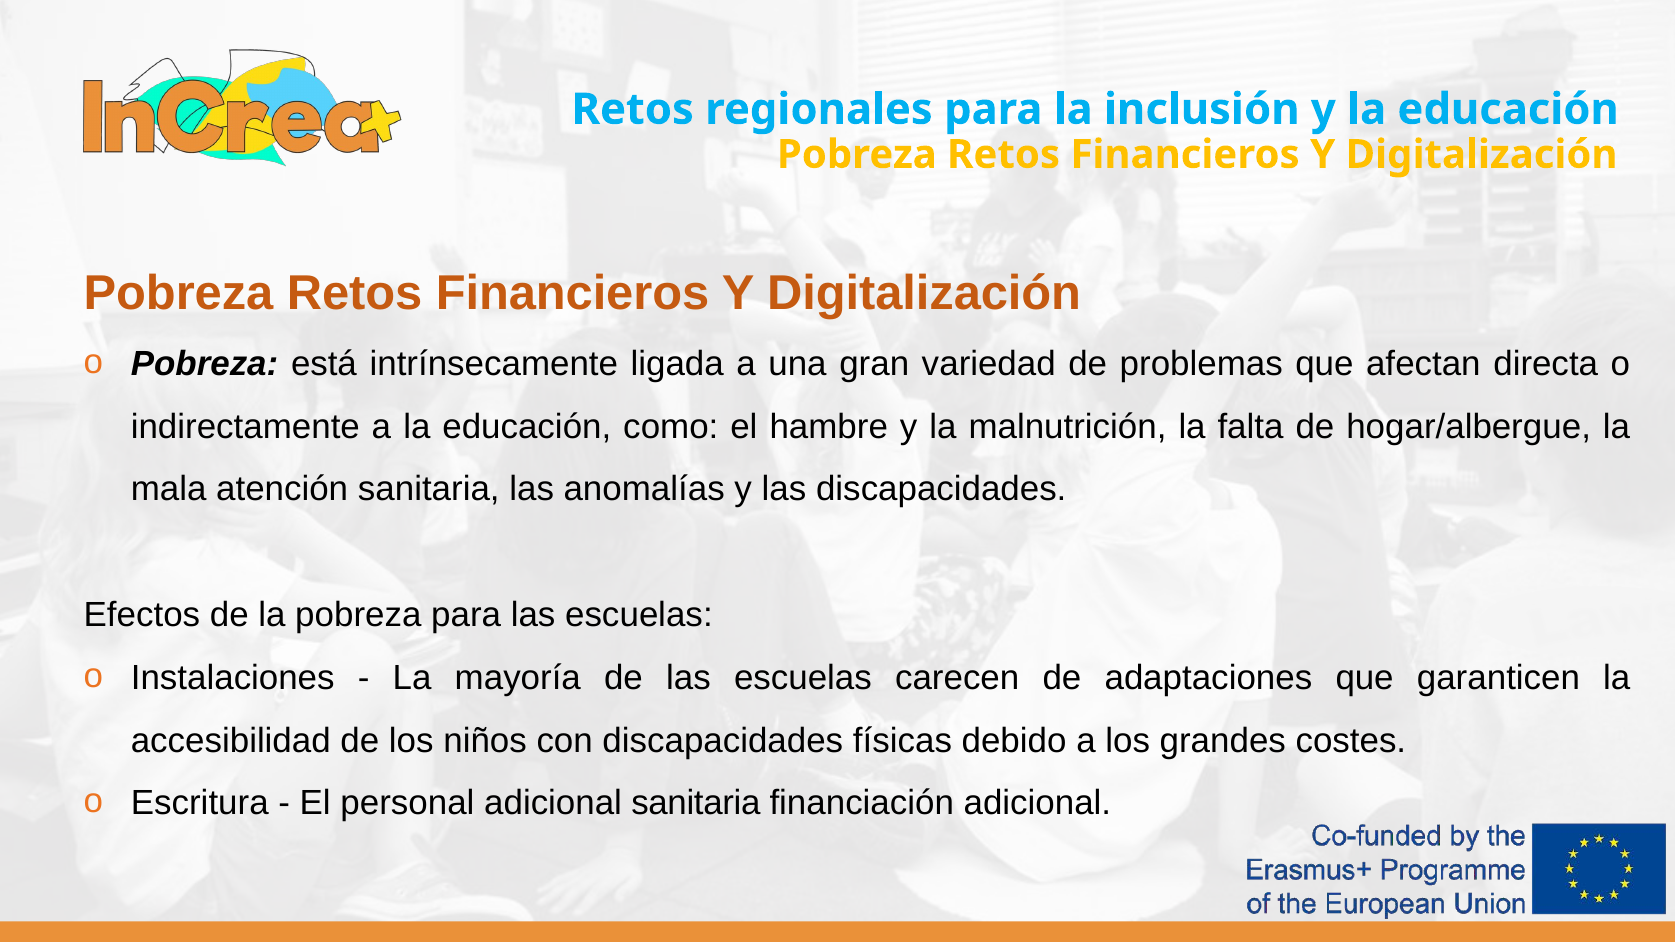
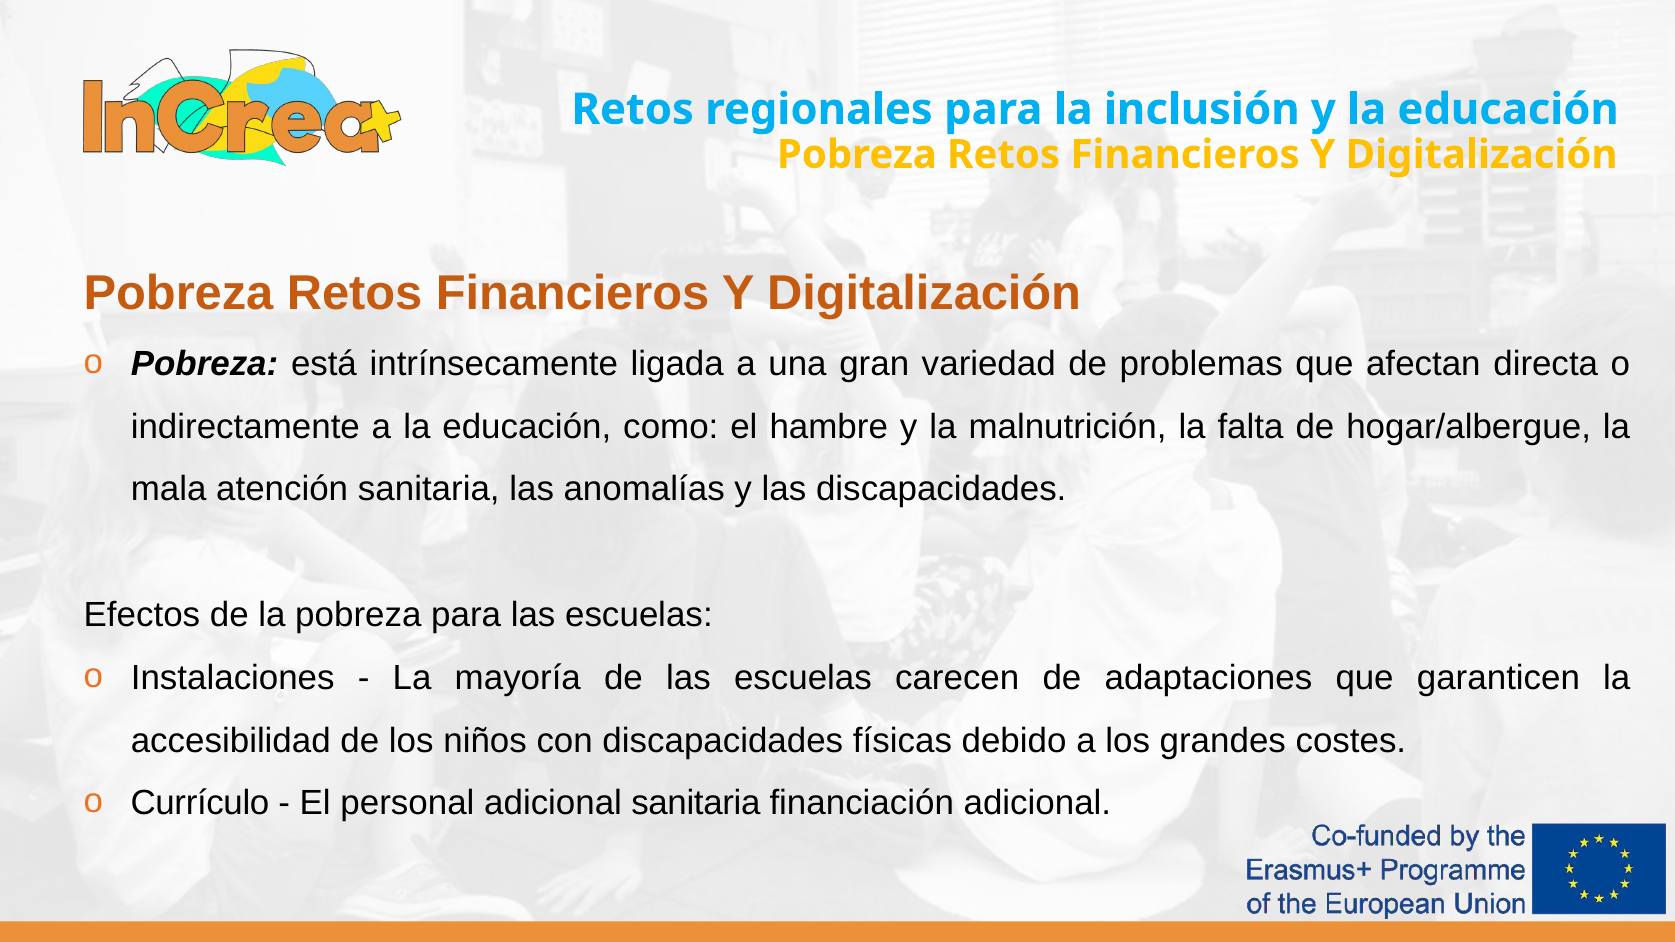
Escritura: Escritura -> Currículo
